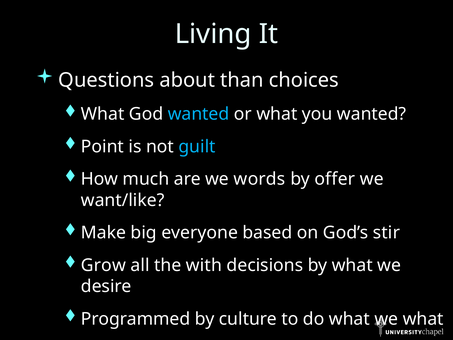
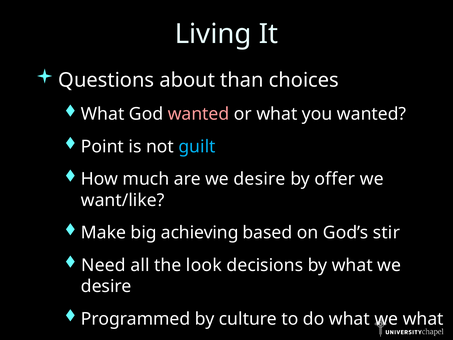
wanted at (199, 114) colour: light blue -> pink
are we words: words -> desire
everyone: everyone -> achieving
Grow: Grow -> Need
with: with -> look
